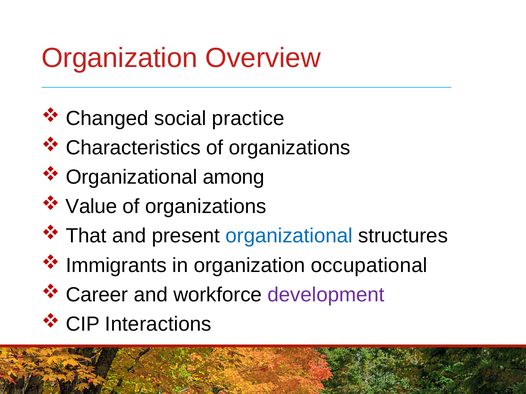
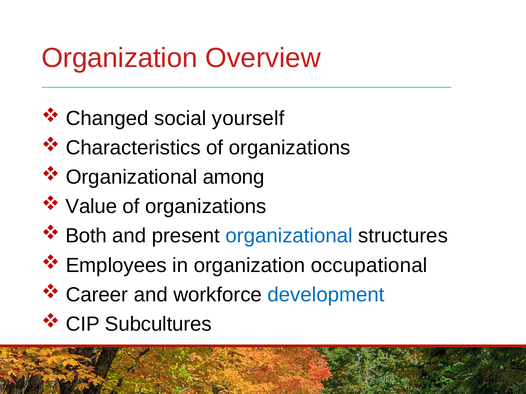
practice: practice -> yourself
That: That -> Both
Immigrants: Immigrants -> Employees
development colour: purple -> blue
Interactions: Interactions -> Subcultures
